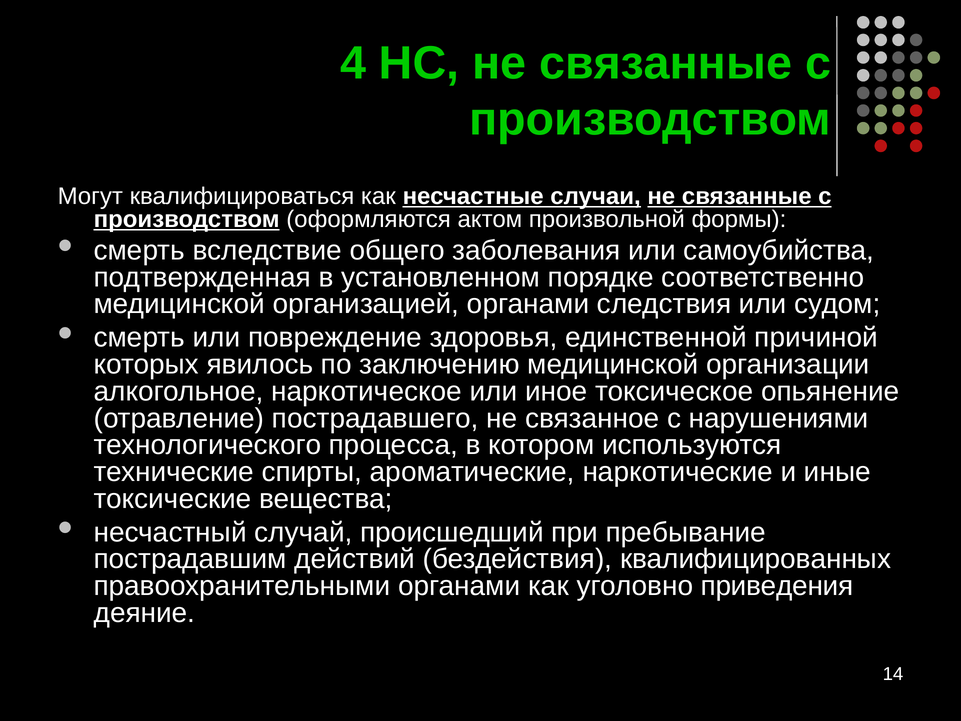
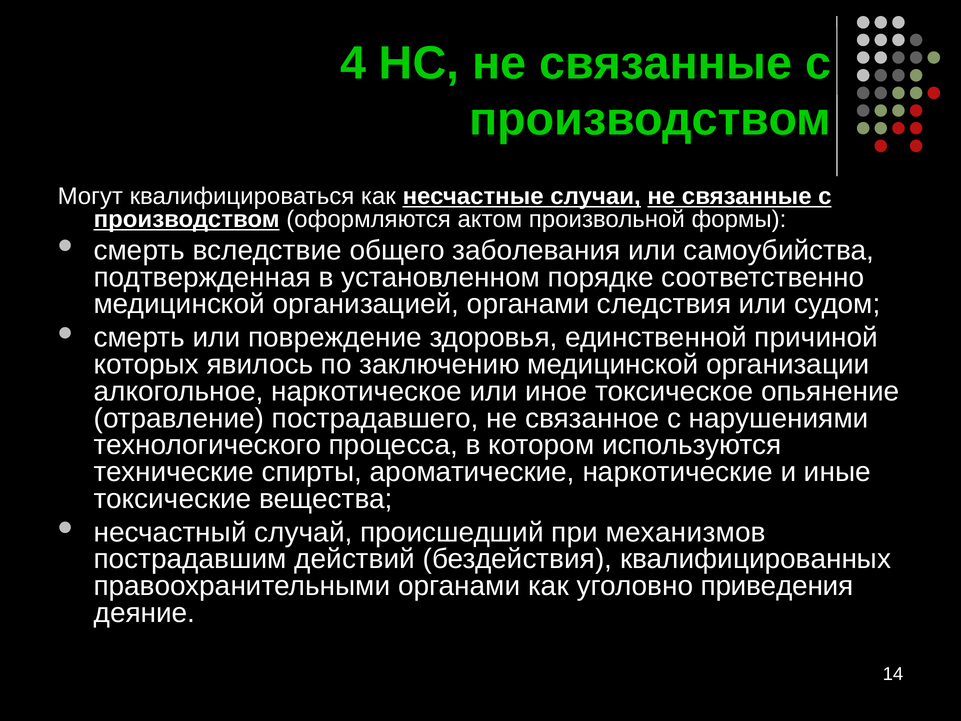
пребывание: пребывание -> механизмов
